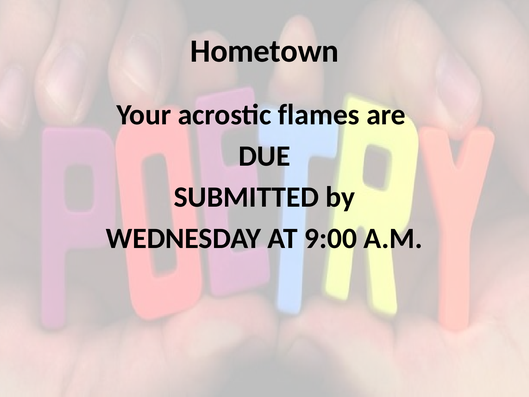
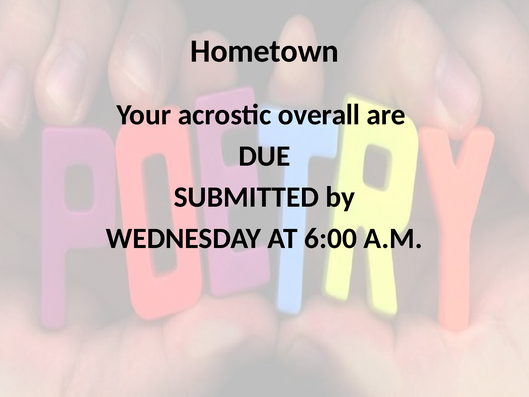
flames: flames -> overall
9:00: 9:00 -> 6:00
